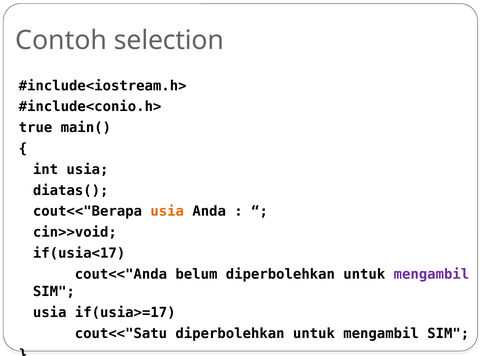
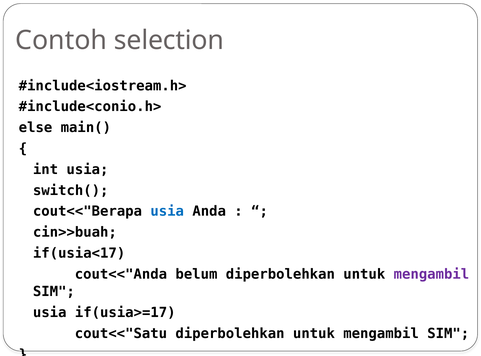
true: true -> else
diatas(: diatas( -> switch(
usia at (167, 211) colour: orange -> blue
cin>>void: cin>>void -> cin>>buah
